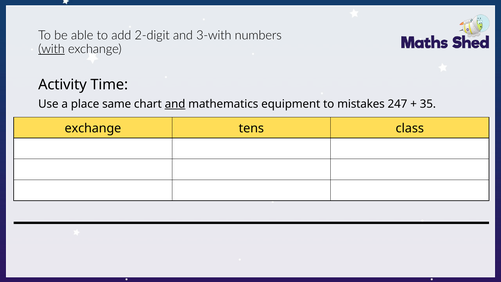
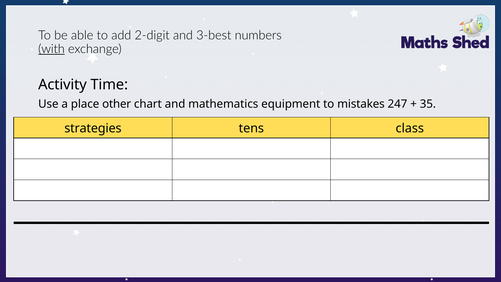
3-with: 3-with -> 3-best
same: same -> other
and at (175, 104) underline: present -> none
exchange at (93, 128): exchange -> strategies
